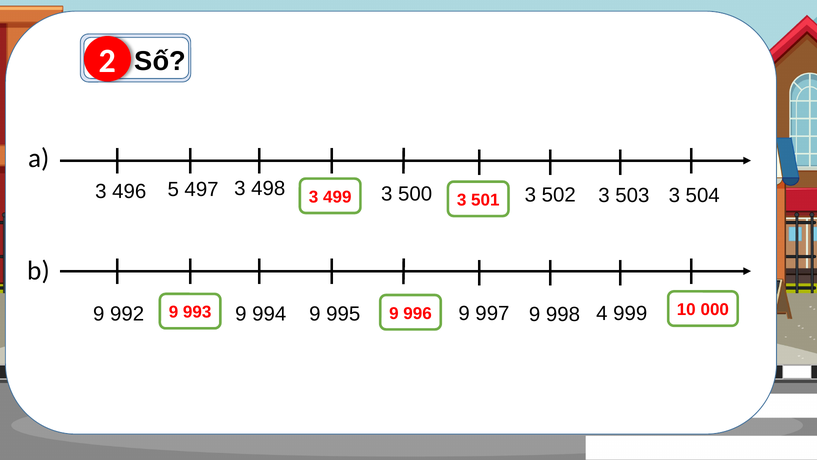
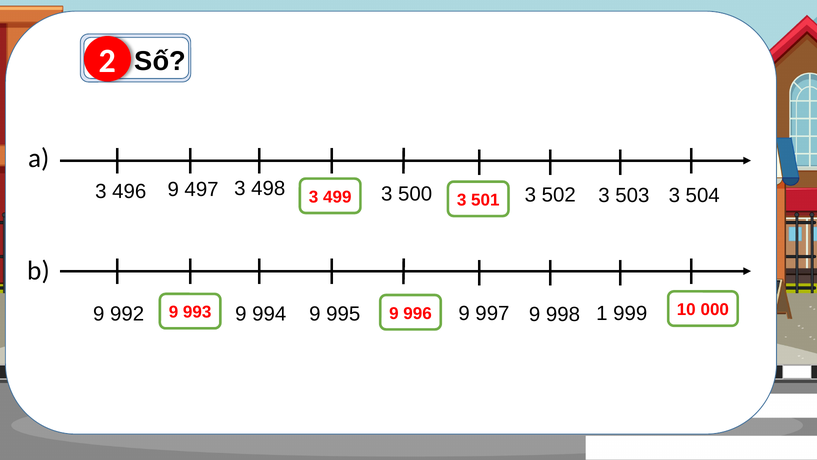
496 5: 5 -> 9
4: 4 -> 1
